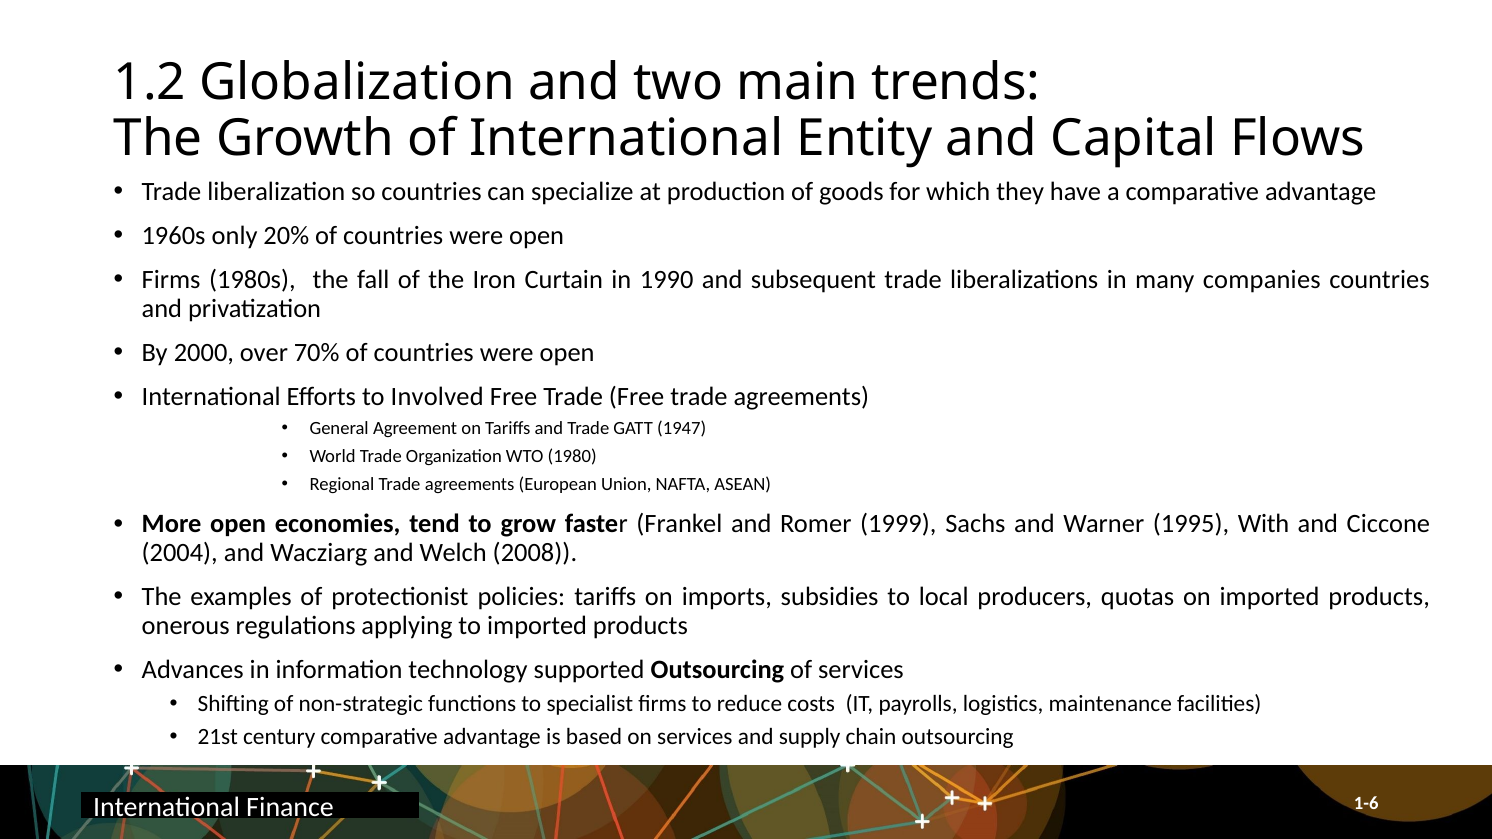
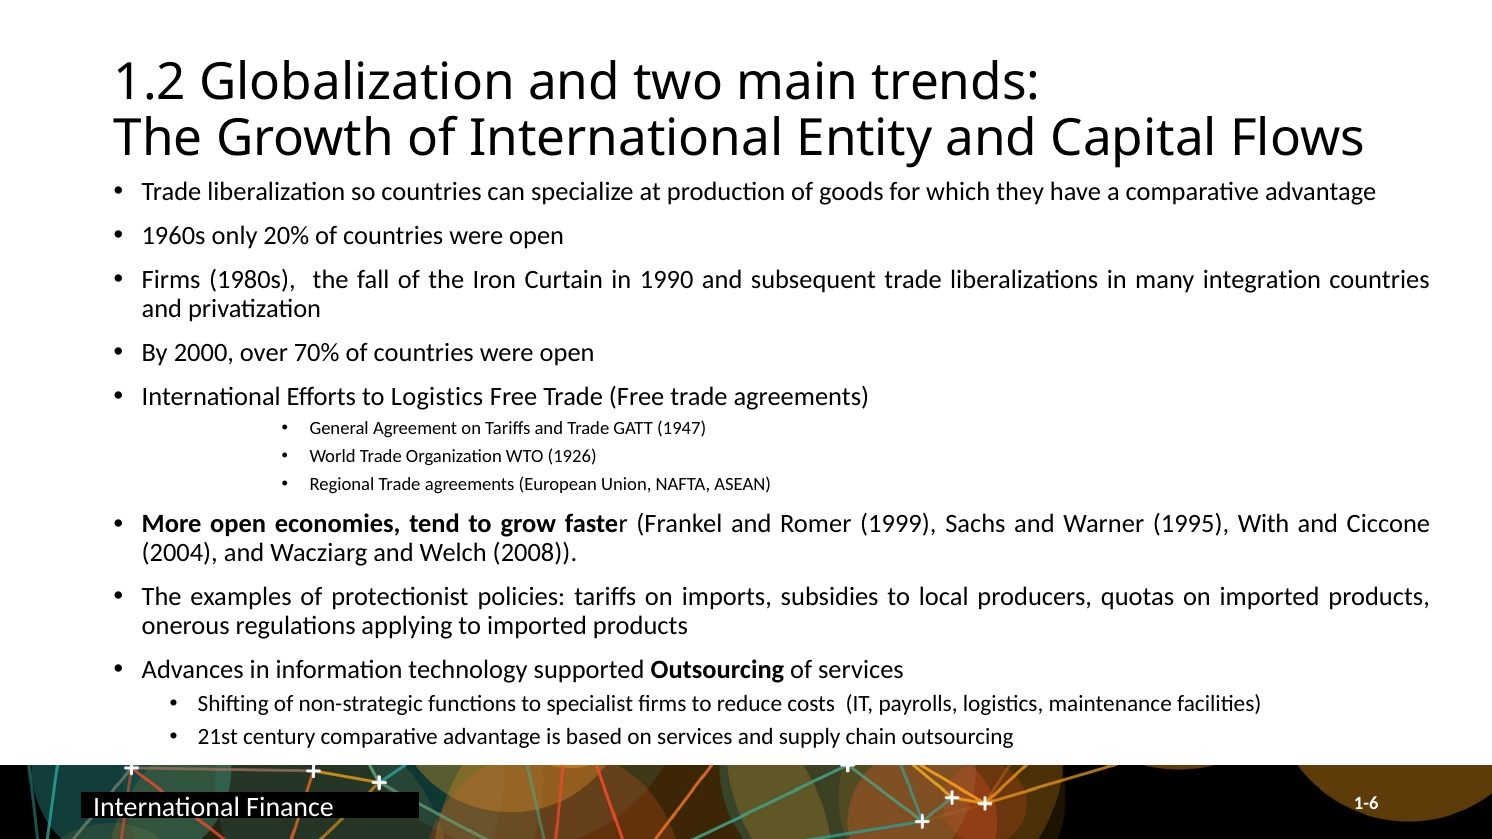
companies: companies -> integration
to Involved: Involved -> Logistics
1980: 1980 -> 1926
